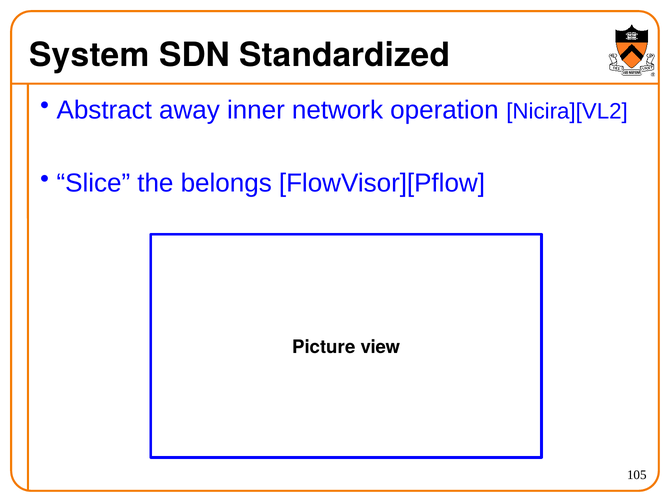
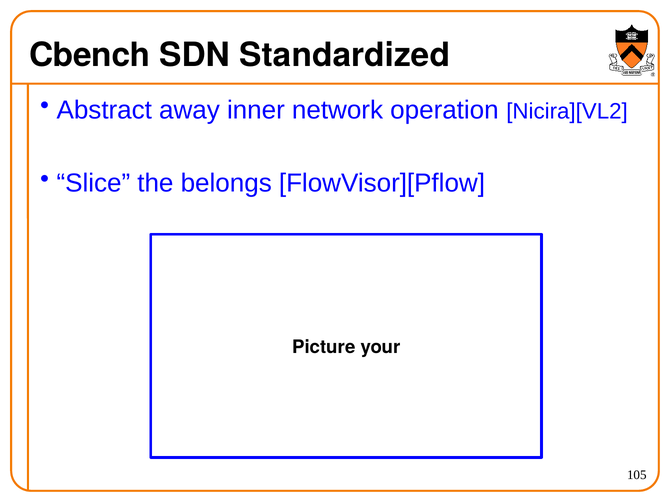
System: System -> Cbench
view: view -> your
